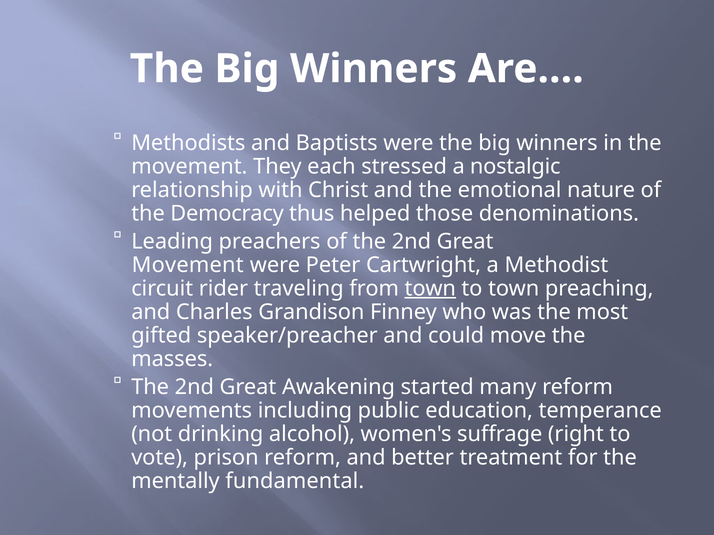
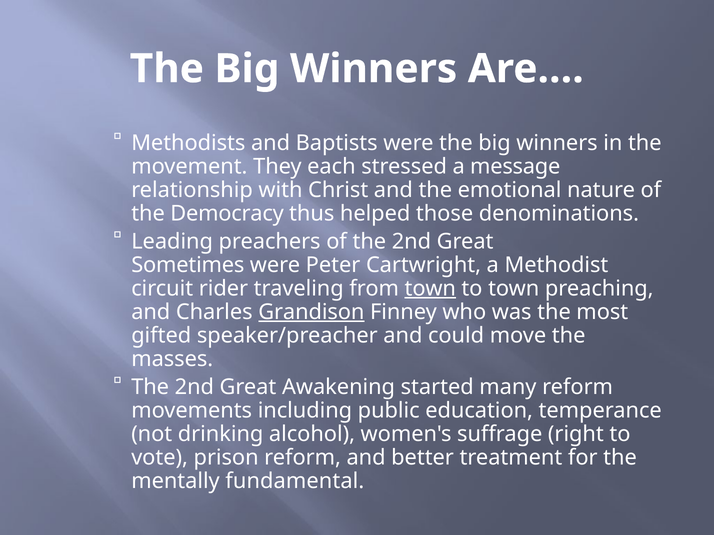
nostalgic: nostalgic -> message
Movement at (188, 265): Movement -> Sometimes
Grandison underline: none -> present
